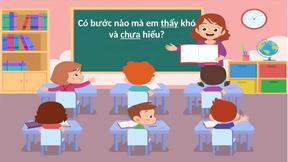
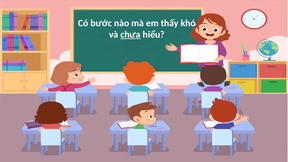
thấy underline: present -> none
